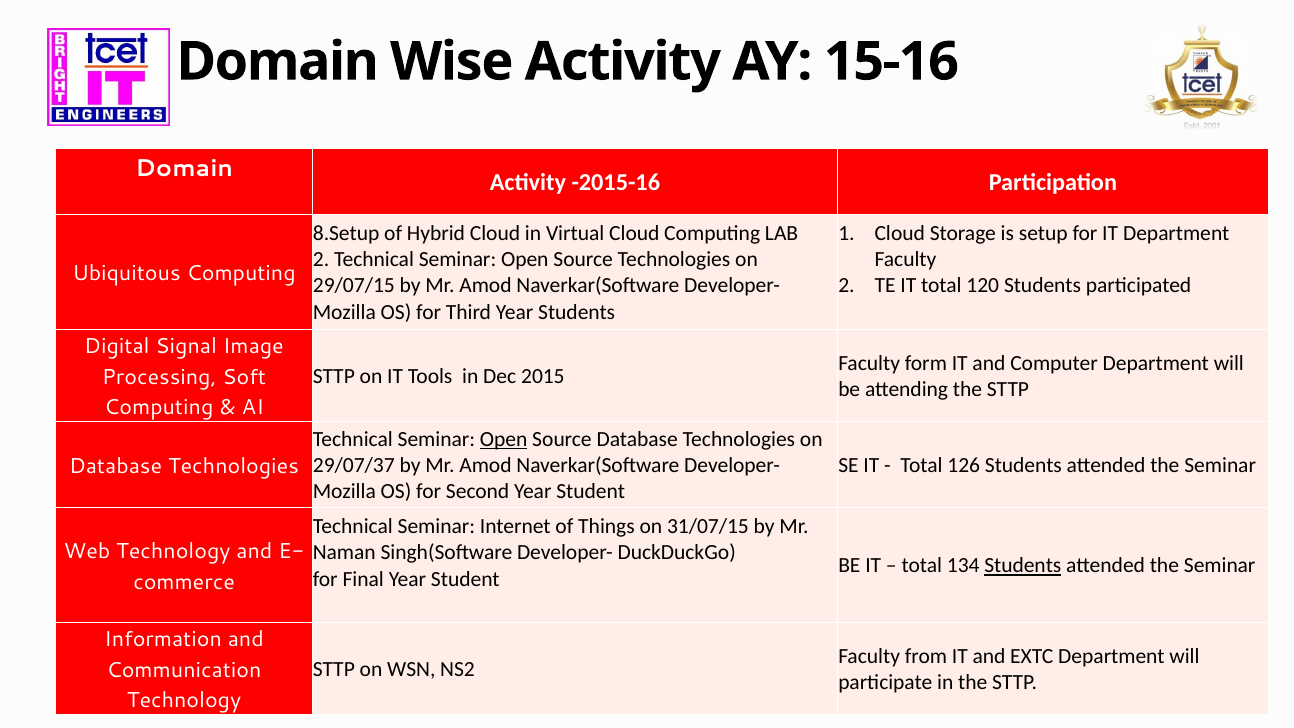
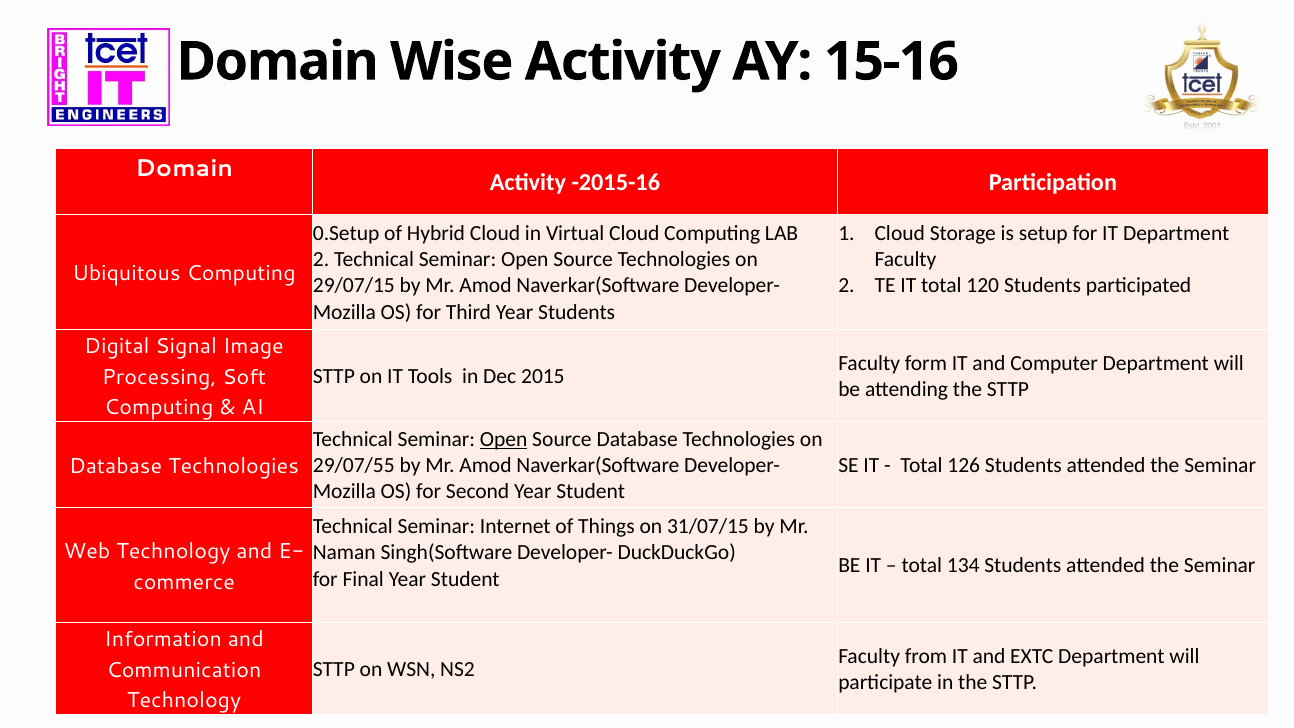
8.Setup: 8.Setup -> 0.Setup
29/07/37: 29/07/37 -> 29/07/55
Students at (1023, 566) underline: present -> none
